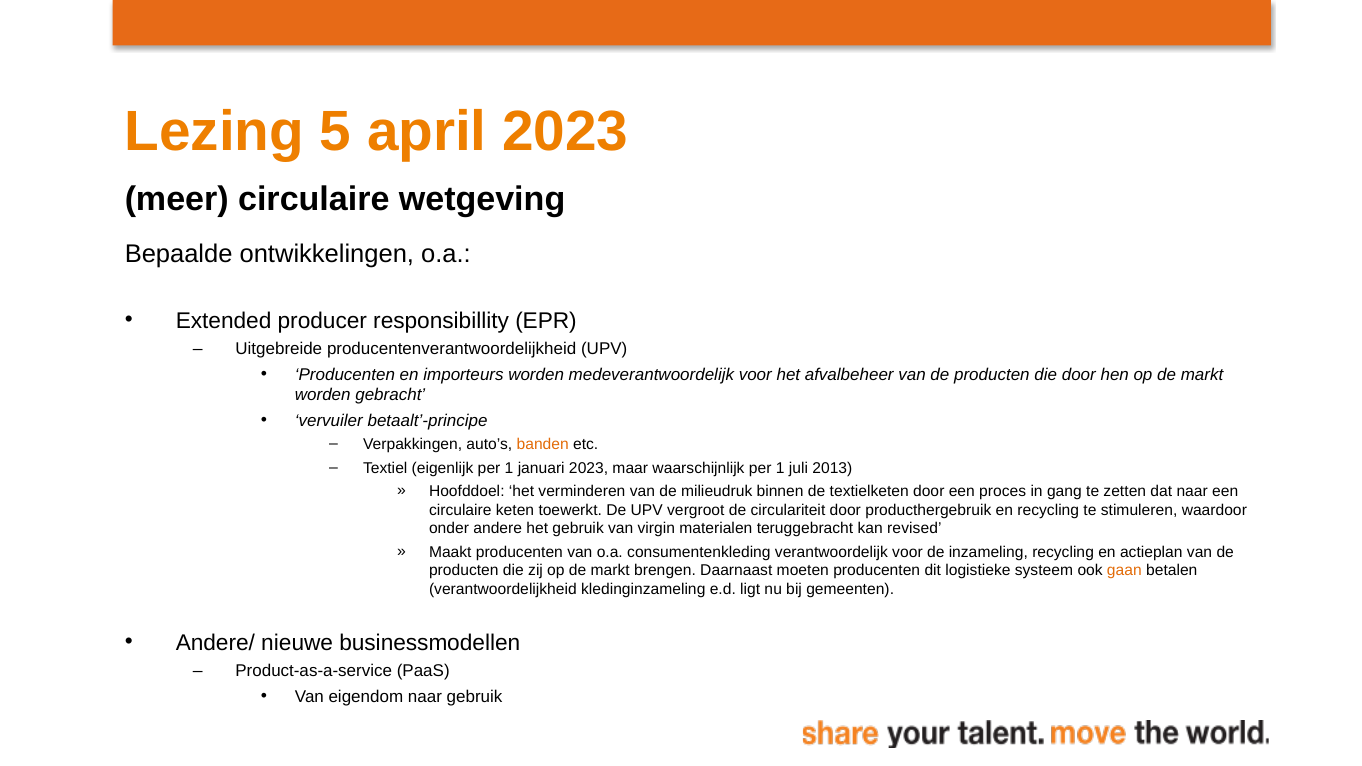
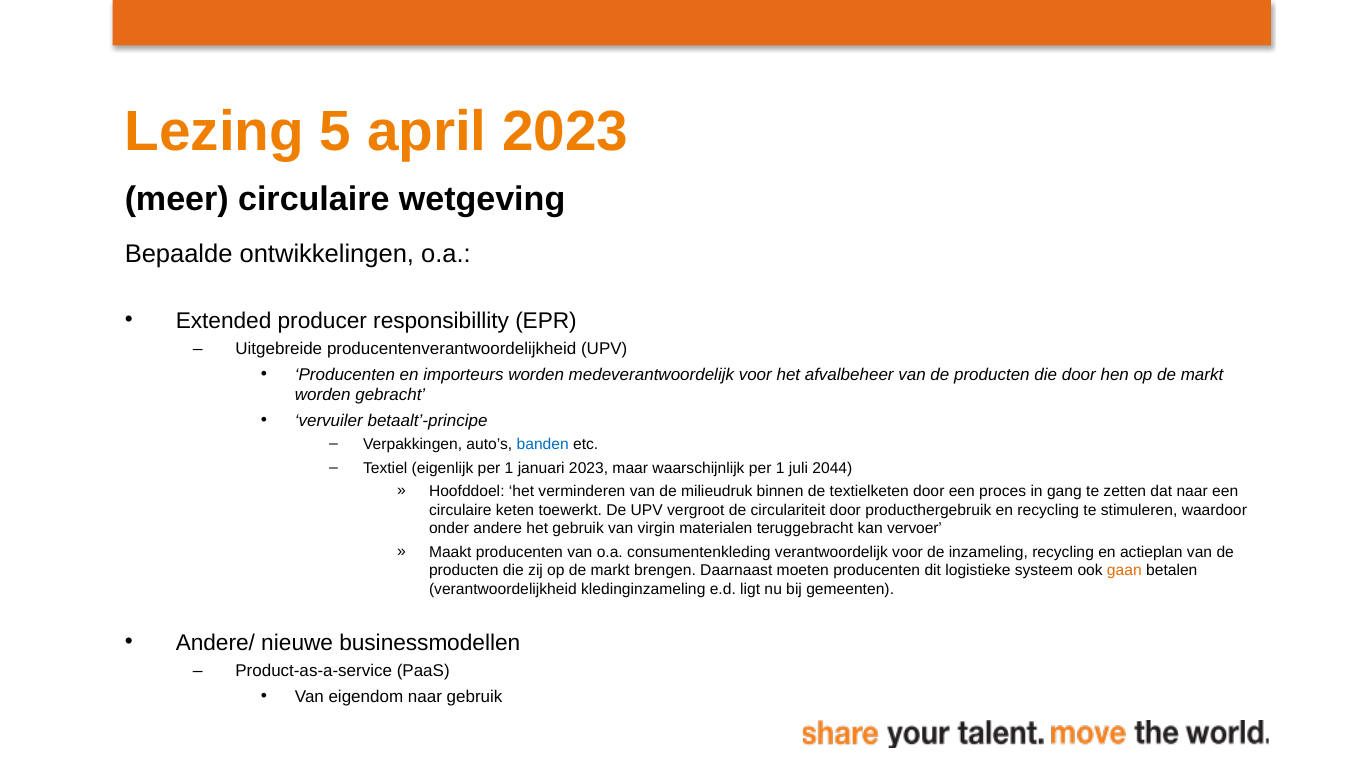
banden colour: orange -> blue
2013: 2013 -> 2044
revised: revised -> vervoer
